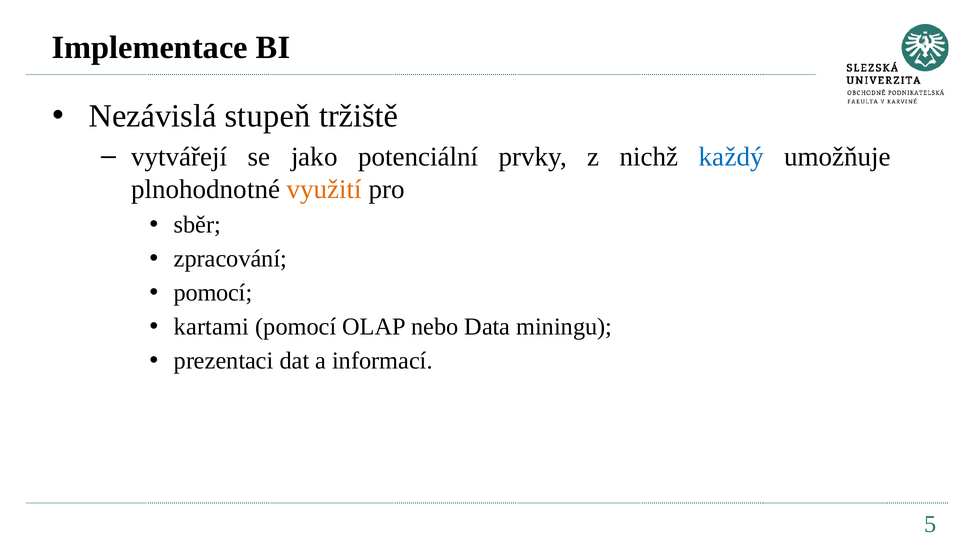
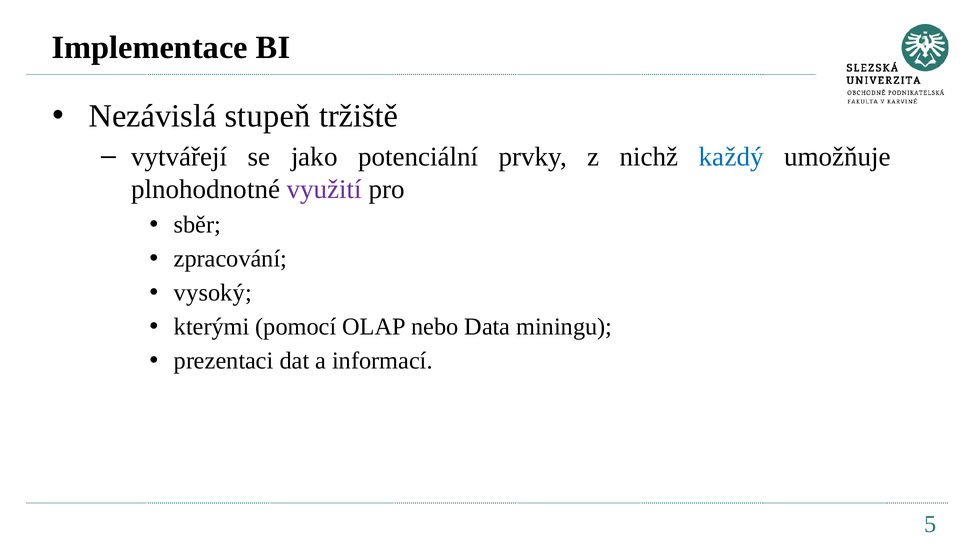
využití colour: orange -> purple
pomocí at (213, 293): pomocí -> vysoký
kartami: kartami -> kterými
